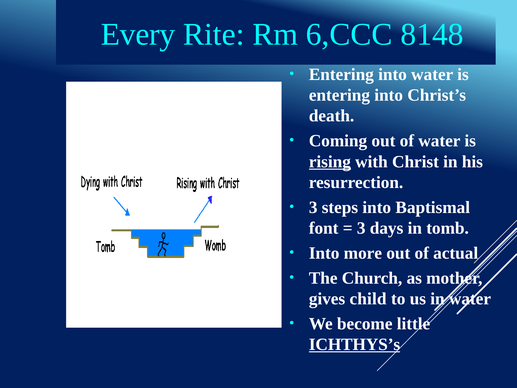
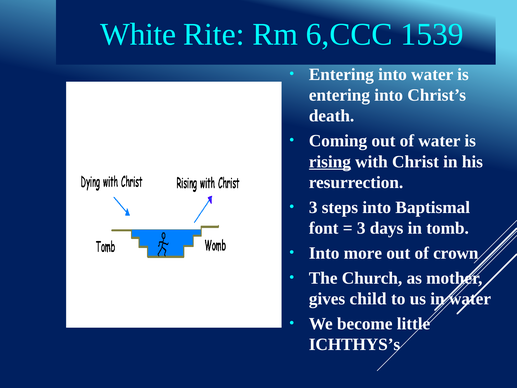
Every: Every -> White
8148: 8148 -> 1539
actual: actual -> crown
ICHTHYS’s underline: present -> none
